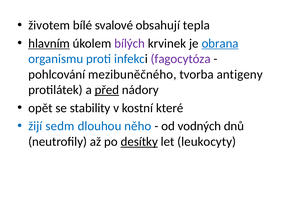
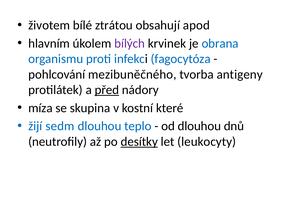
svalové: svalové -> ztrátou
tepla: tepla -> apod
hlavním underline: present -> none
obrana underline: present -> none
fagocytóza colour: purple -> blue
opět: opět -> míza
stability: stability -> skupina
něho: něho -> teplo
od vodných: vodných -> dlouhou
